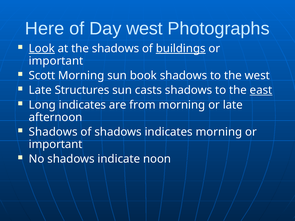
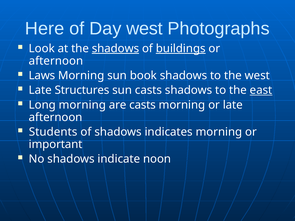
Look underline: present -> none
shadows at (115, 49) underline: none -> present
important at (56, 61): important -> afternoon
Scott: Scott -> Laws
Long indicates: indicates -> morning
are from: from -> casts
Shadows at (53, 132): Shadows -> Students
